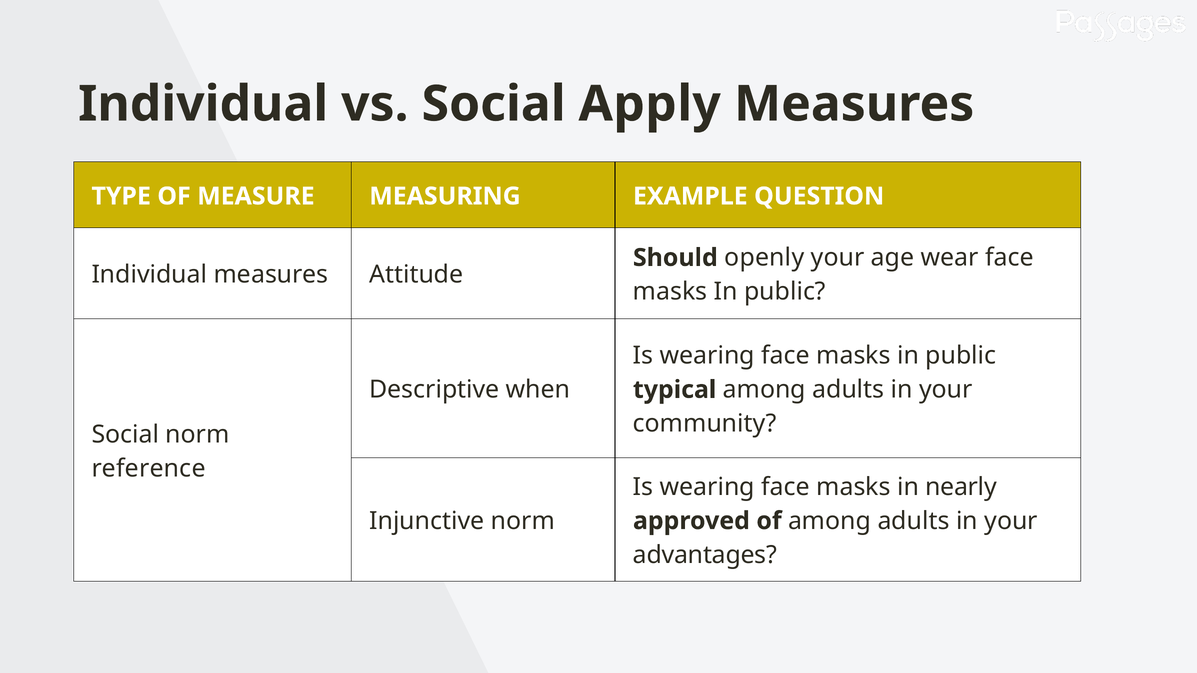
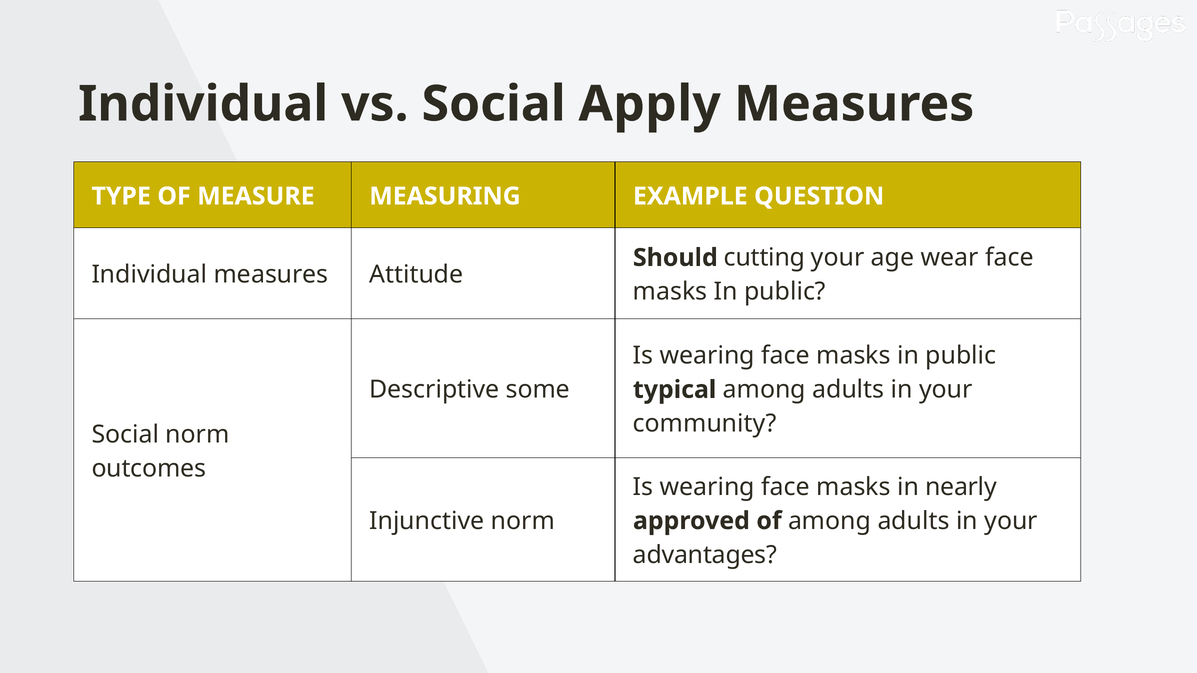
openly: openly -> cutting
when: when -> some
reference: reference -> outcomes
